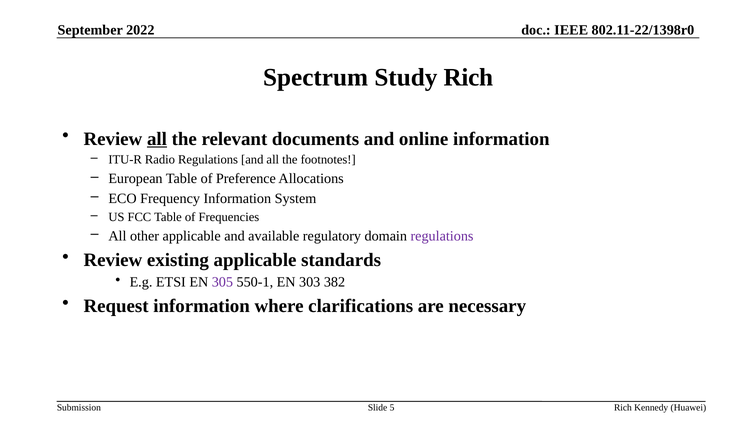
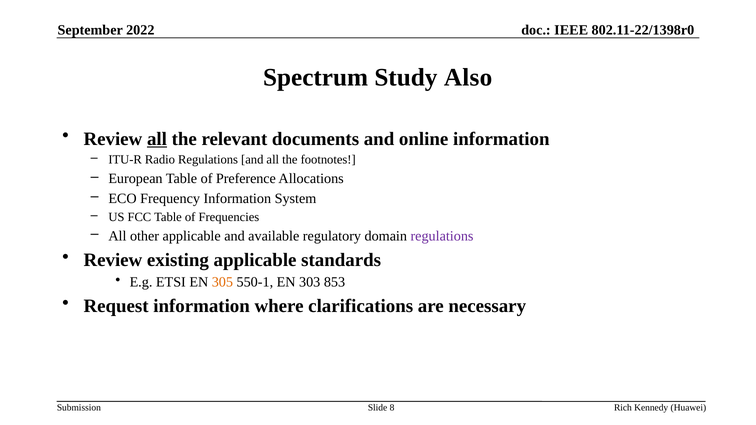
Study Rich: Rich -> Also
305 colour: purple -> orange
382: 382 -> 853
5: 5 -> 8
